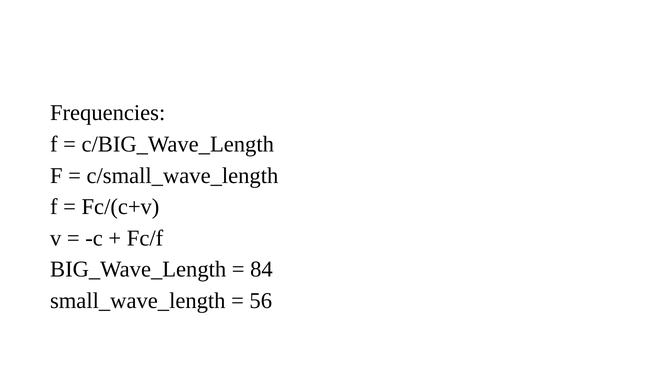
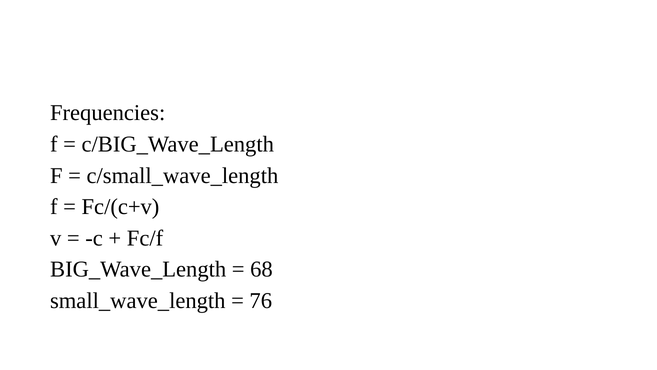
84: 84 -> 68
56: 56 -> 76
